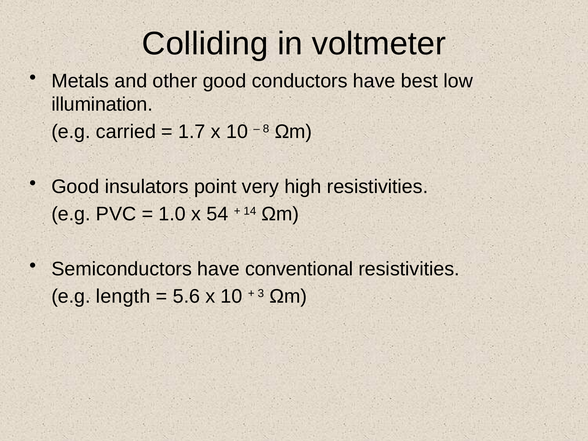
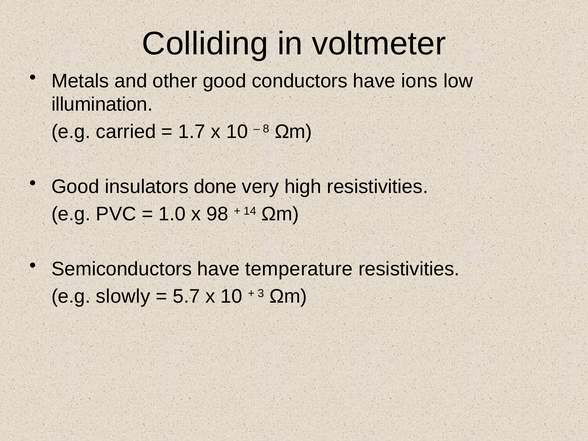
best: best -> ions
point: point -> done
54: 54 -> 98
conventional: conventional -> temperature
length: length -> slowly
5.6: 5.6 -> 5.7
